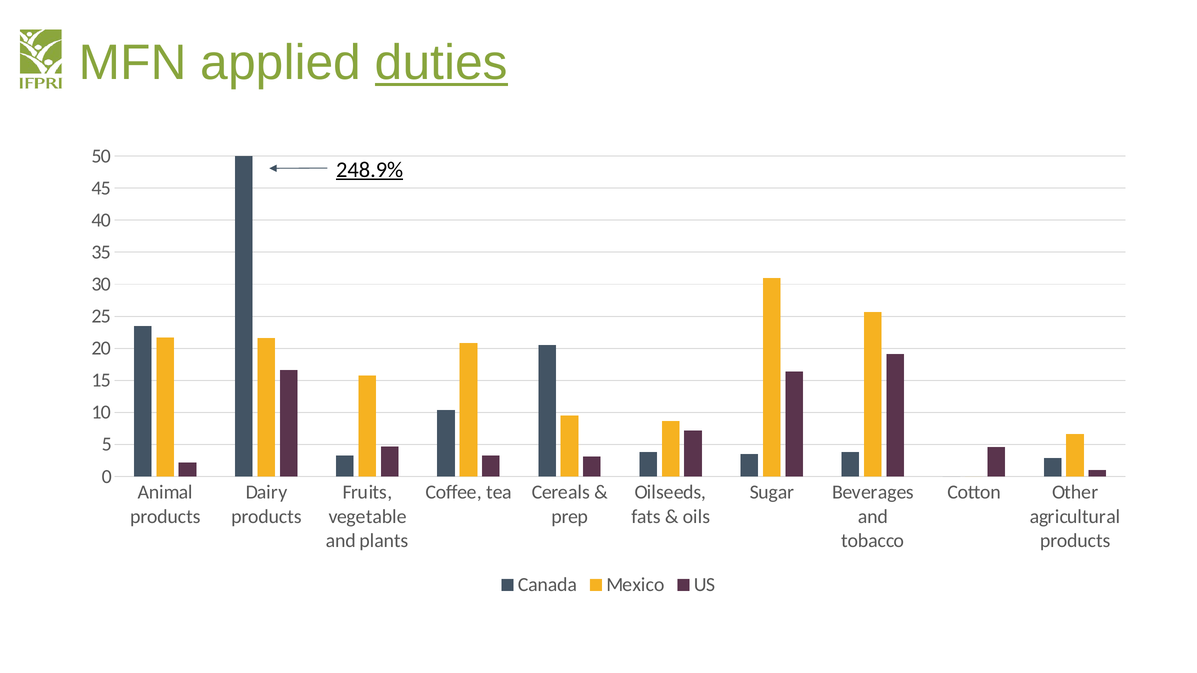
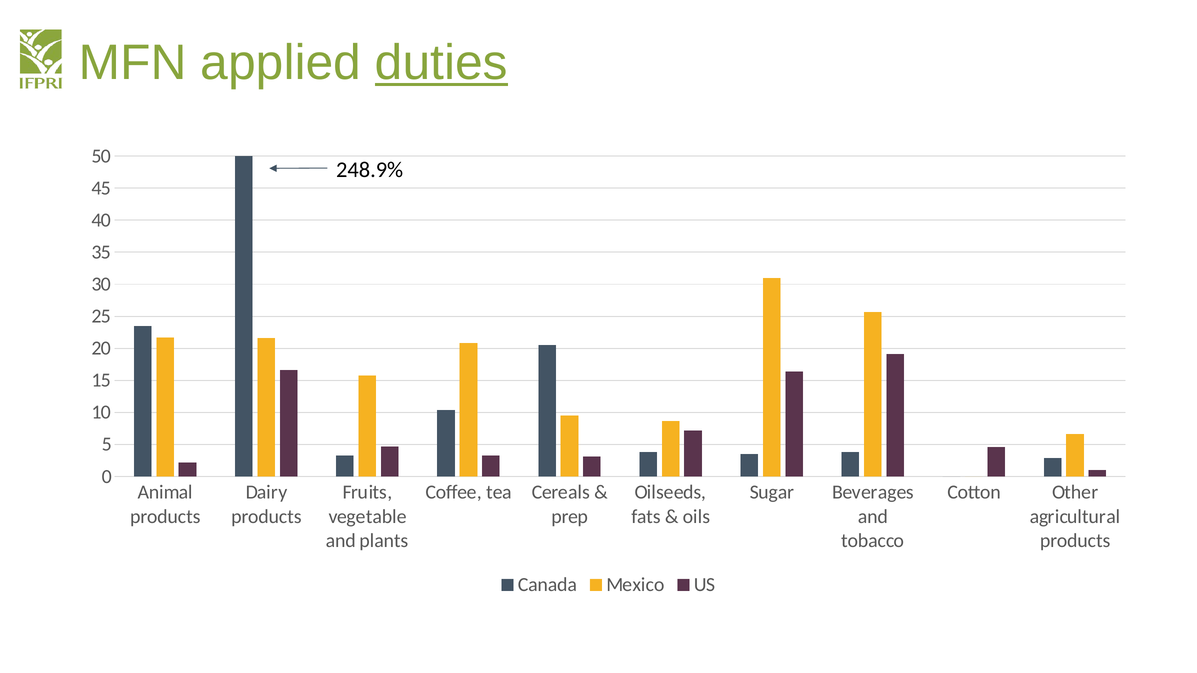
248.9% underline: present -> none
